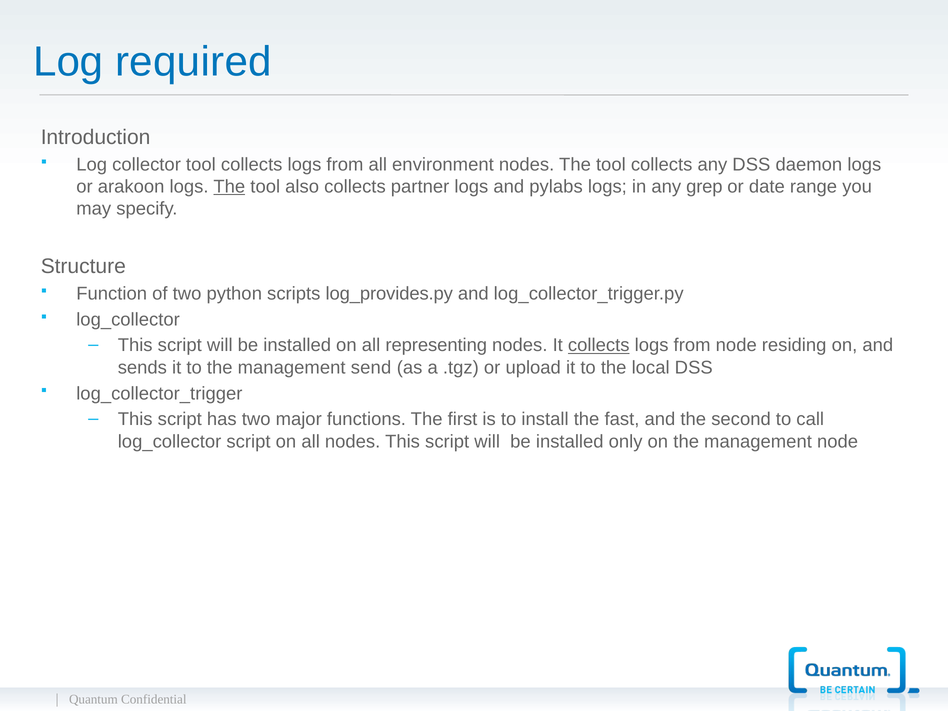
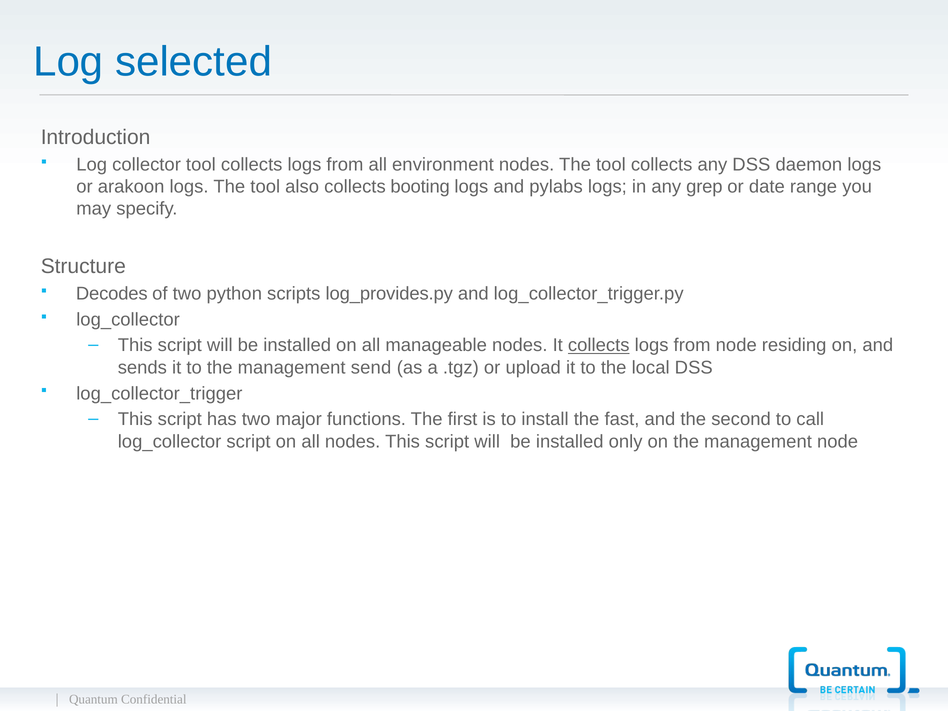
required: required -> selected
The at (229, 187) underline: present -> none
partner: partner -> booting
Function: Function -> Decodes
representing: representing -> manageable
